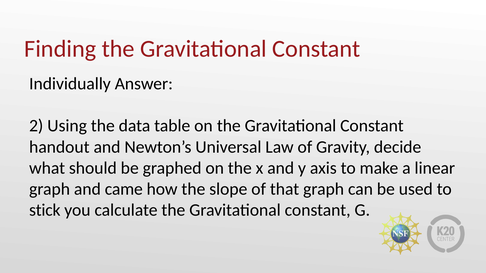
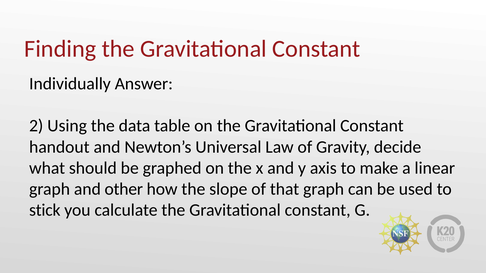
came: came -> other
